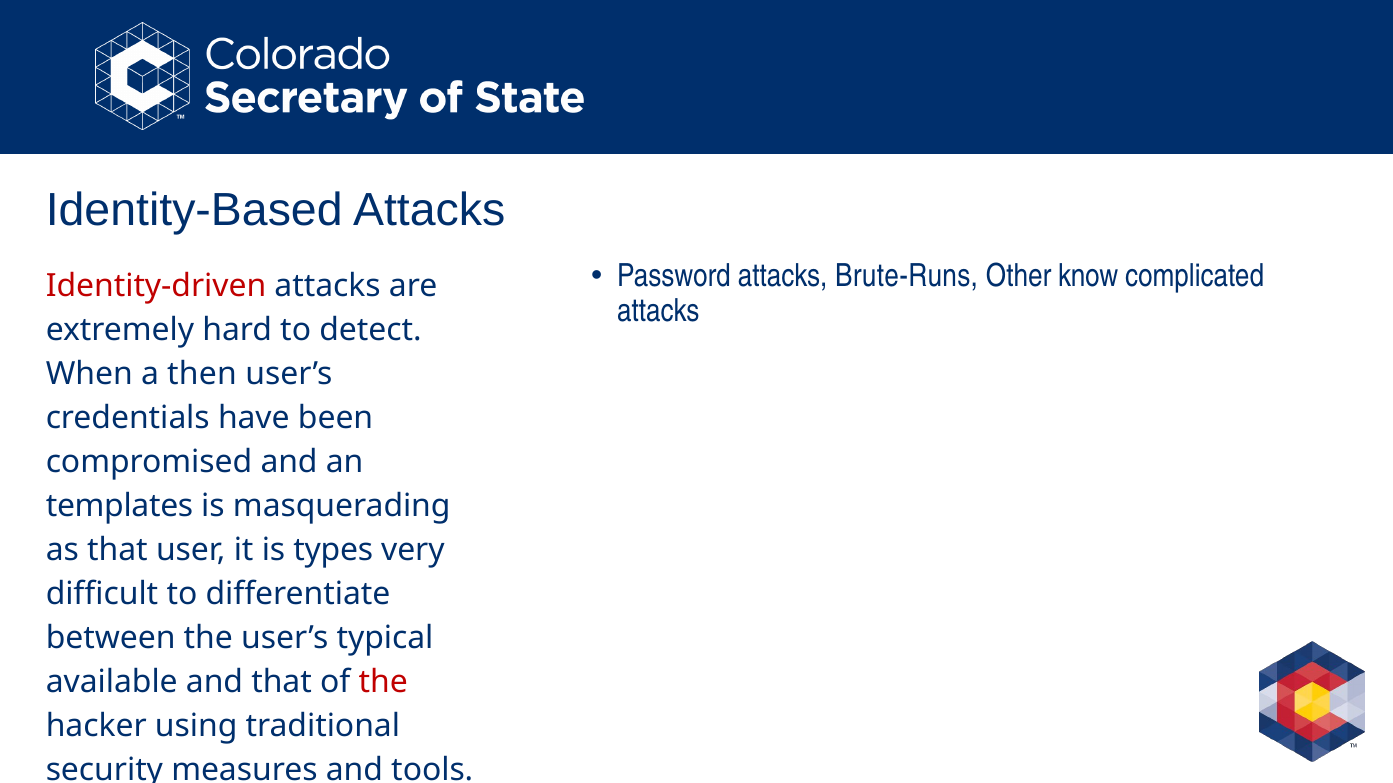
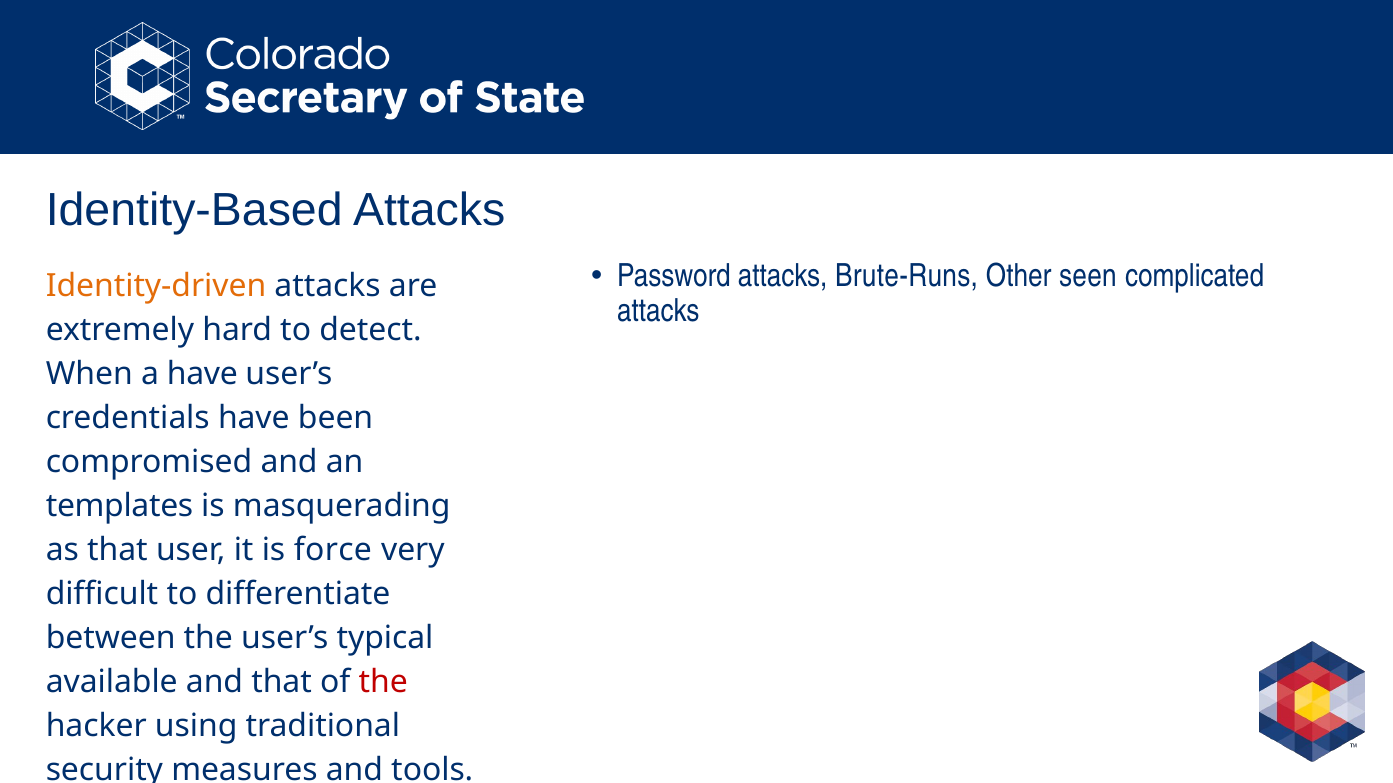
know: know -> seen
Identity-driven colour: red -> orange
a then: then -> have
types: types -> force
